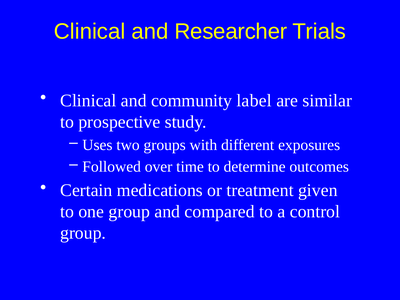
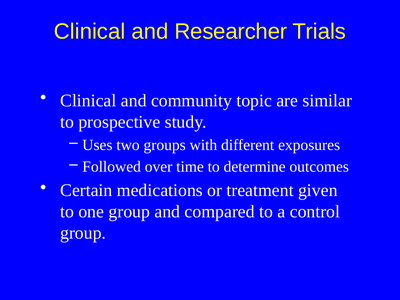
label: label -> topic
